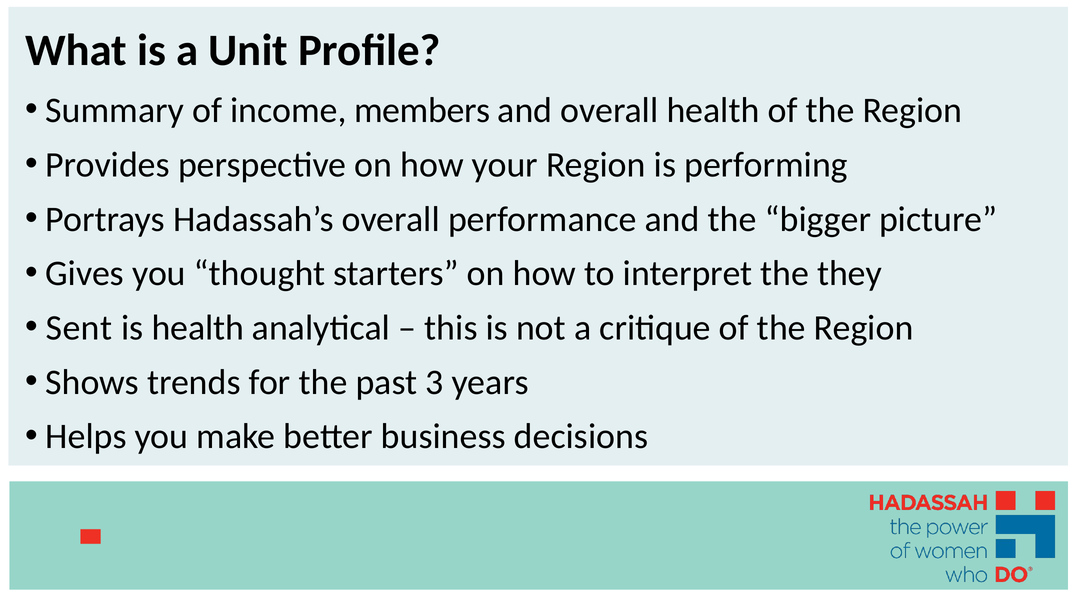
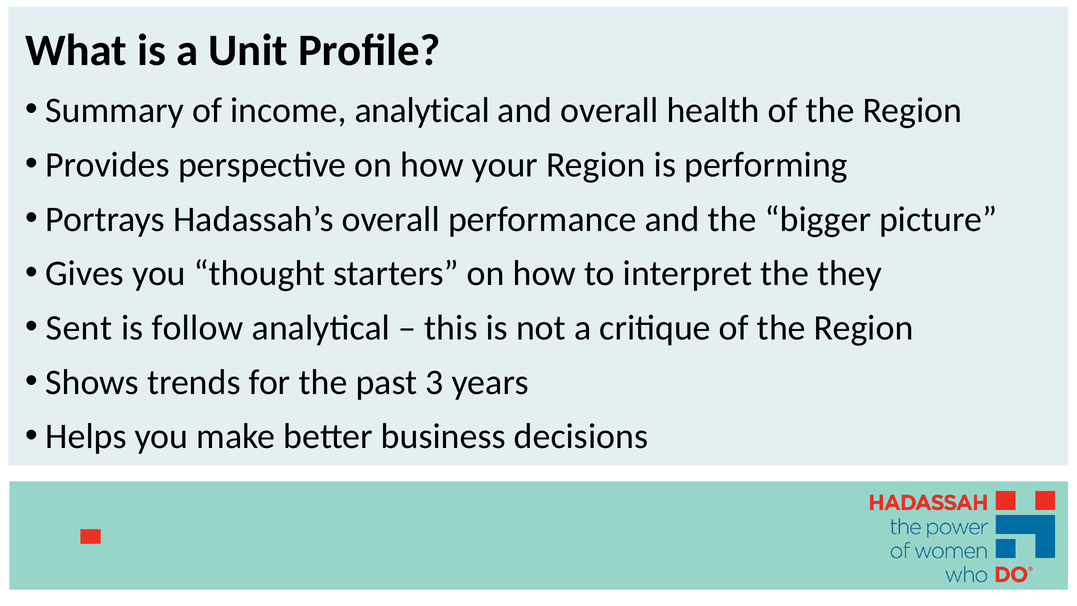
income members: members -> analytical
is health: health -> follow
